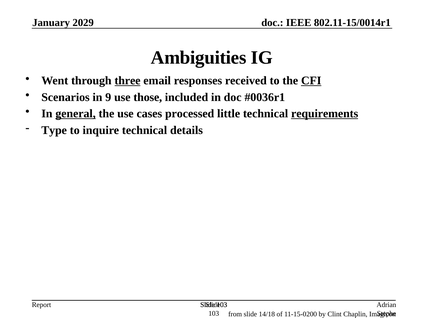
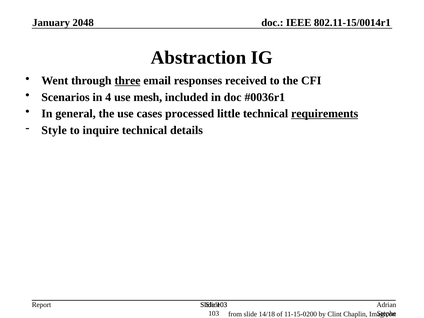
2029: 2029 -> 2048
Ambiguities: Ambiguities -> Abstraction
CFI underline: present -> none
9: 9 -> 4
those: those -> mesh
general underline: present -> none
Type: Type -> Style
